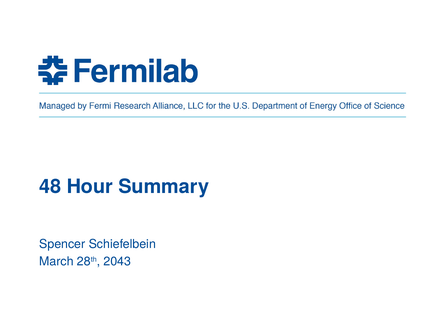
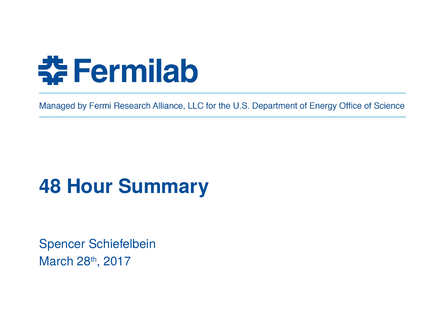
2043: 2043 -> 2017
